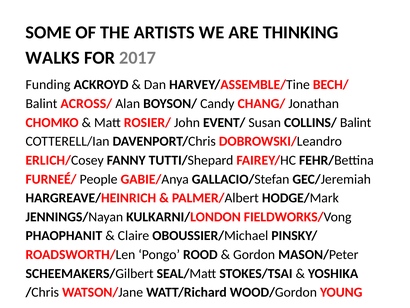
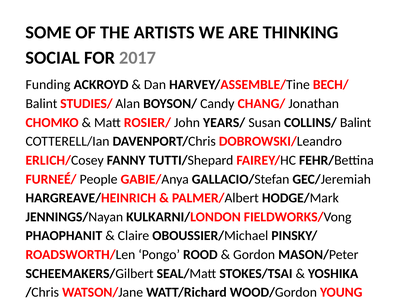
WALKS: WALKS -> SOCIAL
ACROSS/: ACROSS/ -> STUDIES/
EVENT/: EVENT/ -> YEARS/
